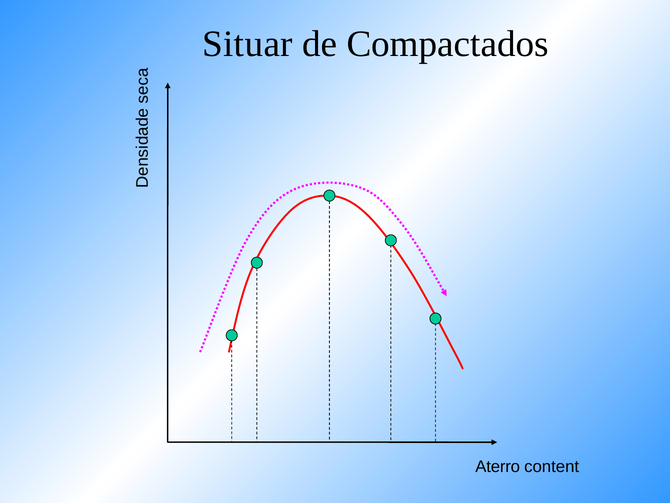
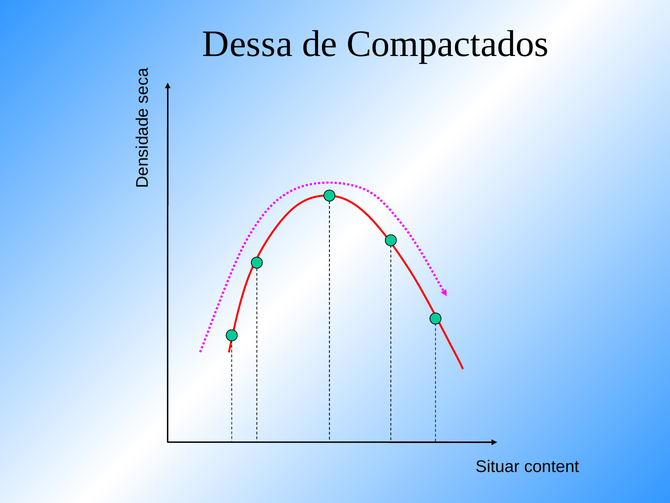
Situar: Situar -> Dessa
Aterro: Aterro -> Situar
